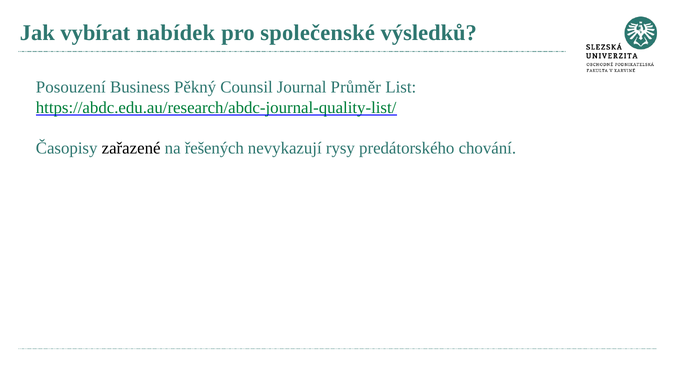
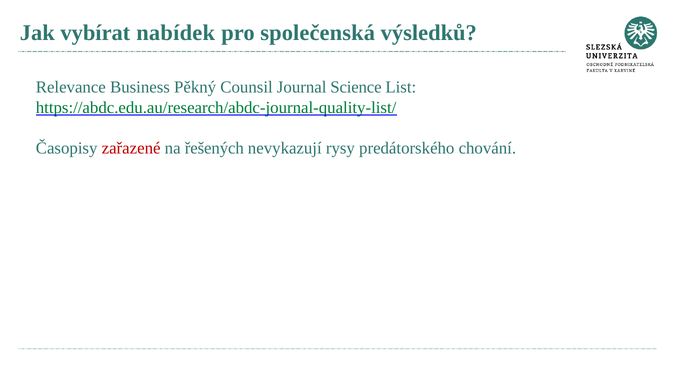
společenské: společenské -> společenská
Posouzení: Posouzení -> Relevance
Průměr: Průměr -> Science
zařazené colour: black -> red
